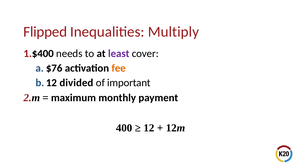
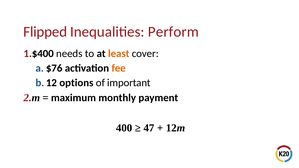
Multiply: Multiply -> Perform
least colour: purple -> orange
divided: divided -> options
12: 12 -> 47
